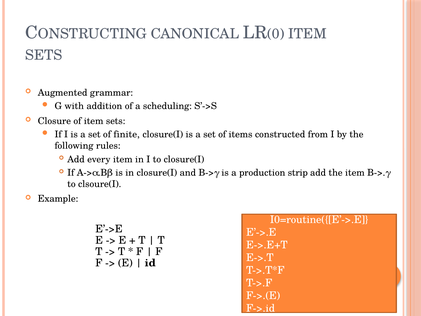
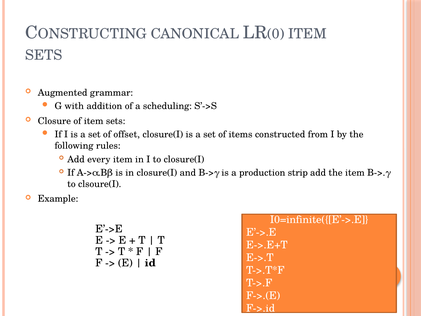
finite: finite -> offset
I0=routine({[E’->.E: I0=routine({[E’->.E -> I0=infinite({[E’->.E
